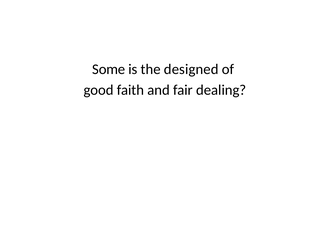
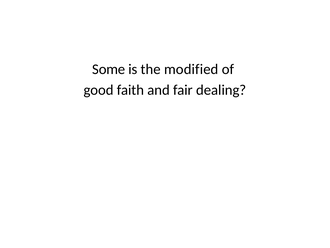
designed: designed -> modified
